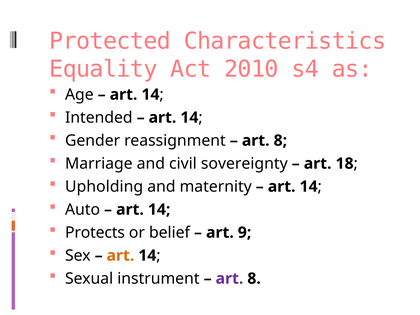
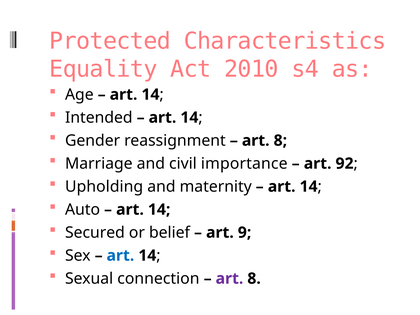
sovereignty: sovereignty -> importance
18: 18 -> 92
Protects: Protects -> Secured
art at (120, 256) colour: orange -> blue
instrument: instrument -> connection
